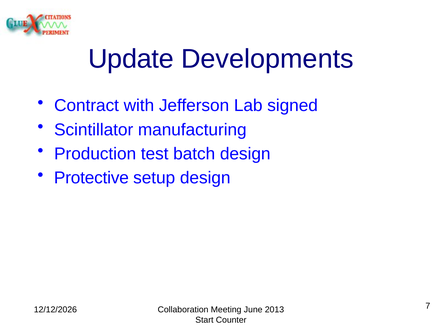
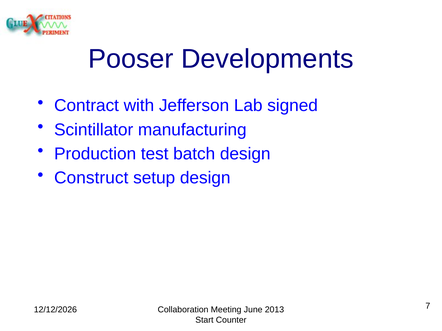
Update: Update -> Pooser
Protective: Protective -> Construct
